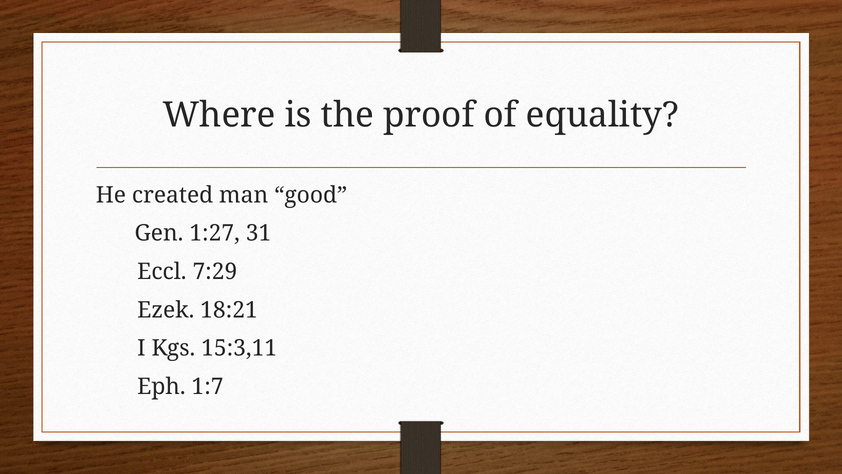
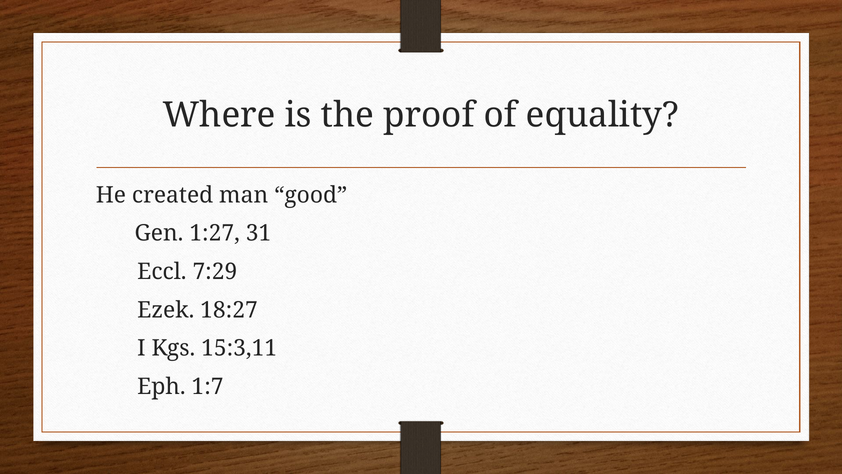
18:21: 18:21 -> 18:27
